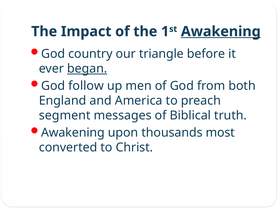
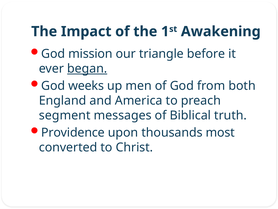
Awakening at (221, 31) underline: present -> none
country: country -> mission
follow: follow -> weeks
Awakening at (73, 132): Awakening -> Providence
